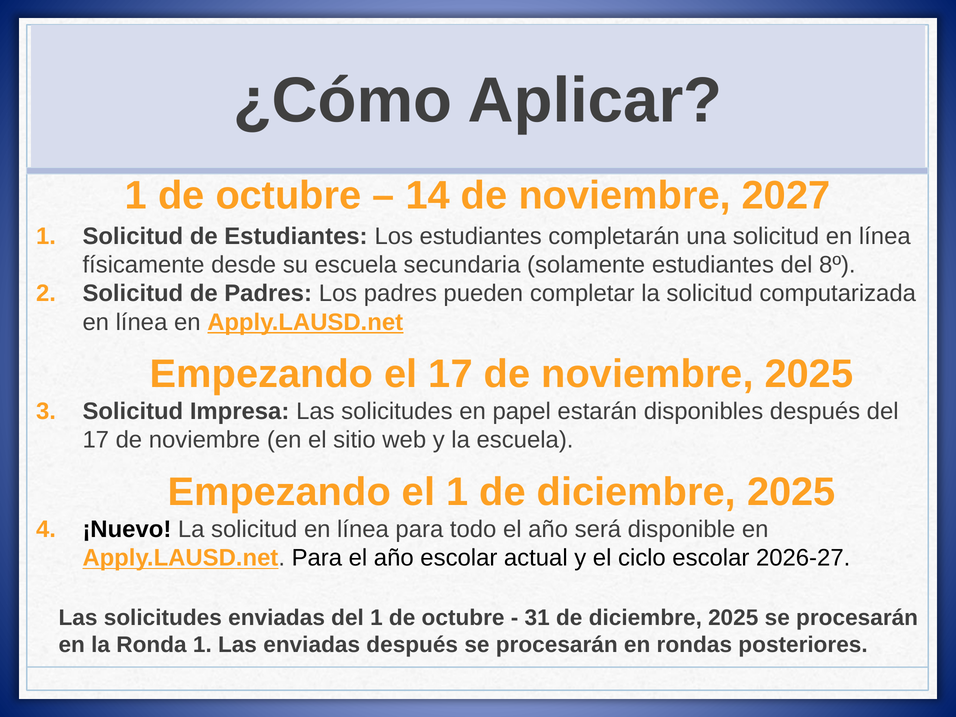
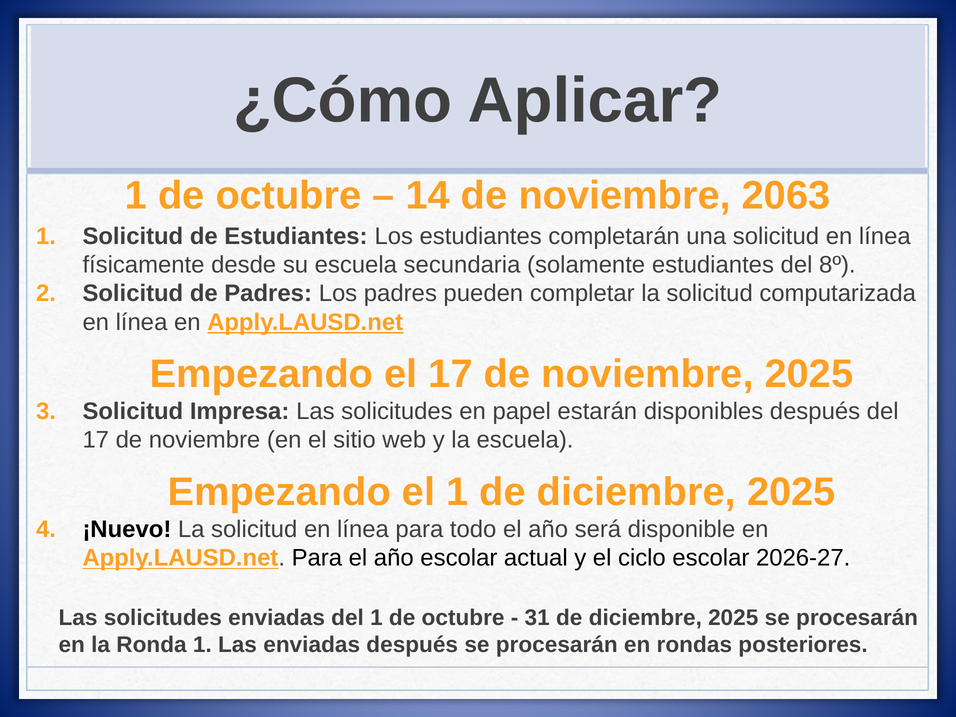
2027: 2027 -> 2063
